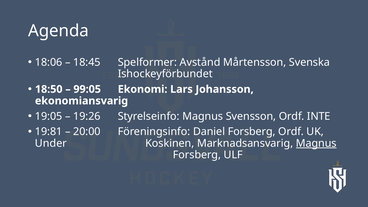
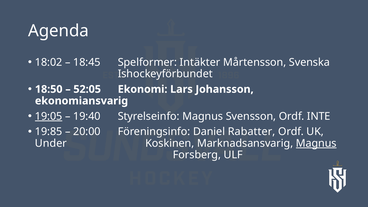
18:06: 18:06 -> 18:02
Avstånd: Avstånd -> Intäkter
99:05: 99:05 -> 52:05
19:05 underline: none -> present
19:26: 19:26 -> 19:40
19:81: 19:81 -> 19:85
Daniel Forsberg: Forsberg -> Rabatter
